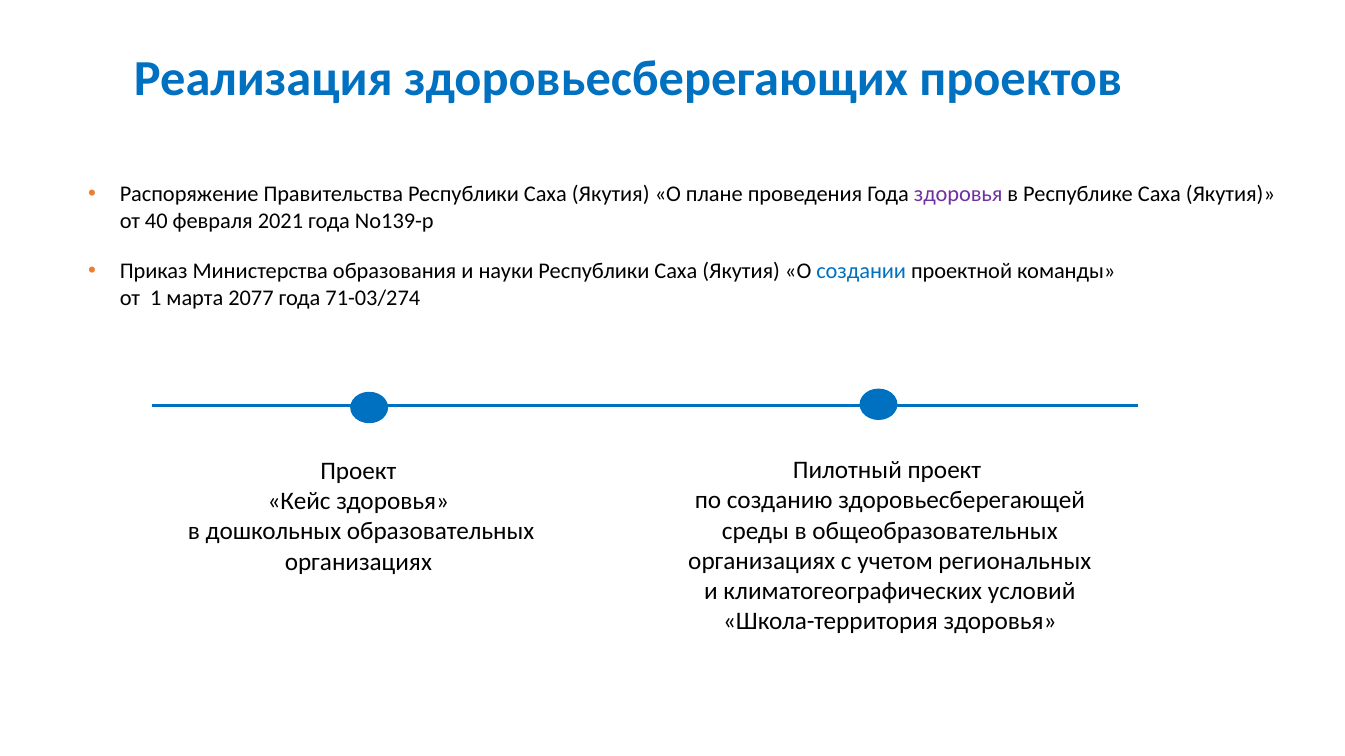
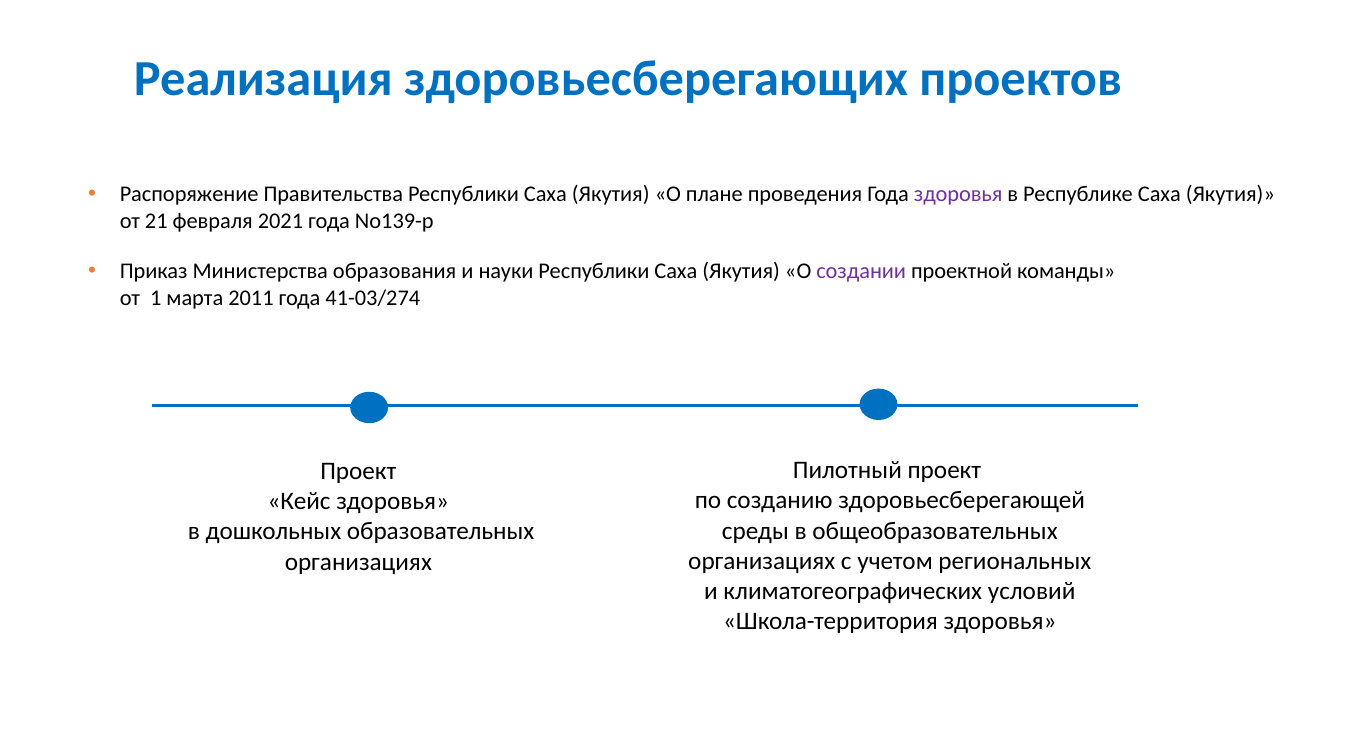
40: 40 -> 21
создании colour: blue -> purple
2077: 2077 -> 2011
71-03/274: 71-03/274 -> 41-03/274
